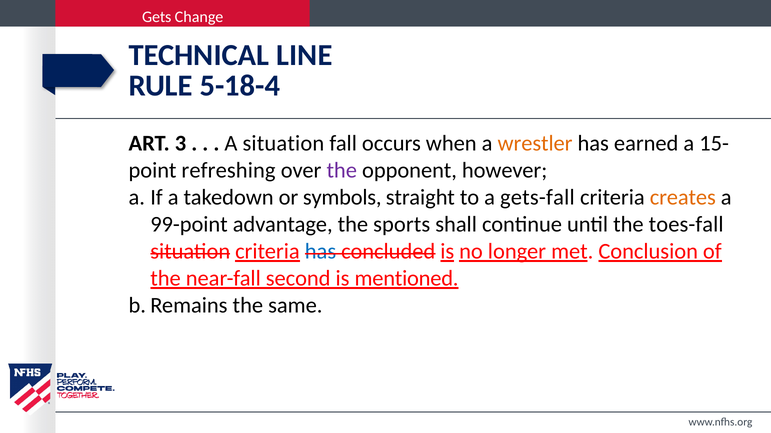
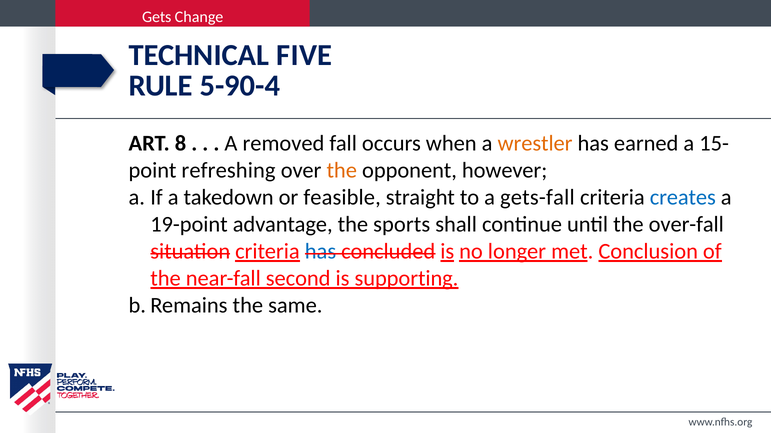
LINE: LINE -> FIVE
5-18-4: 5-18-4 -> 5-90-4
3: 3 -> 8
A situation: situation -> removed
the at (342, 171) colour: purple -> orange
symbols: symbols -> feasible
creates colour: orange -> blue
99-point: 99-point -> 19-point
toes-fall: toes-fall -> over-fall
mentioned: mentioned -> supporting
